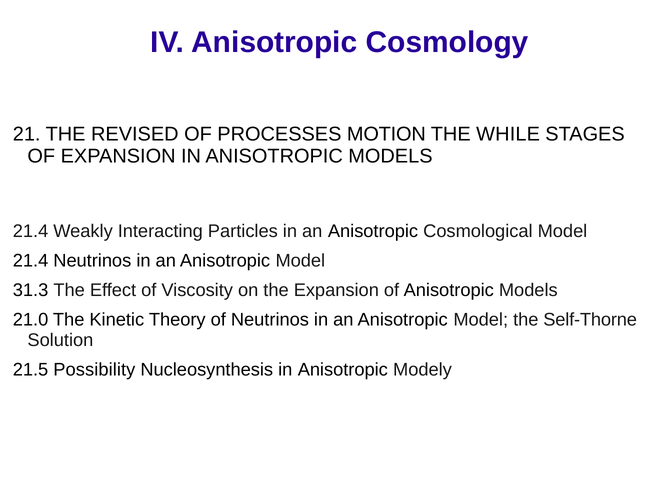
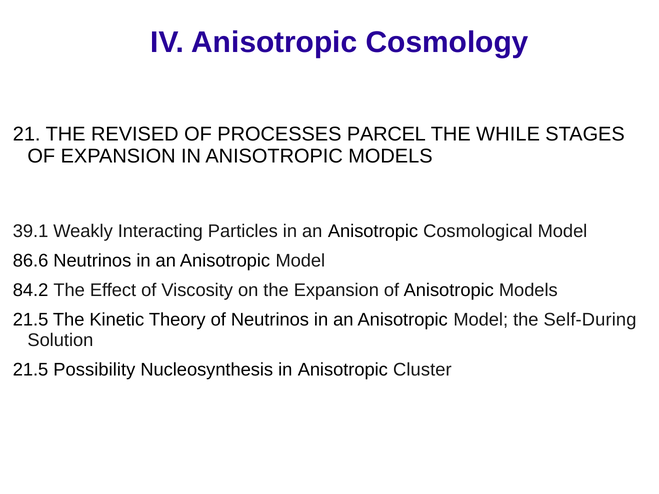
MOTION: MOTION -> PARCEL
21.4 at (31, 231): 21.4 -> 39.1
21.4 at (31, 261): 21.4 -> 86.6
31.3: 31.3 -> 84.2
21.0 at (31, 320): 21.0 -> 21.5
Self-Thorne: Self-Thorne -> Self-During
Modely: Modely -> Cluster
